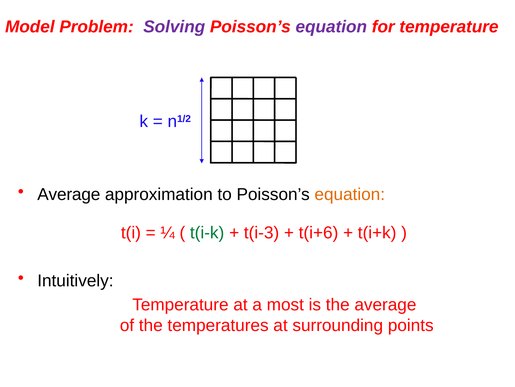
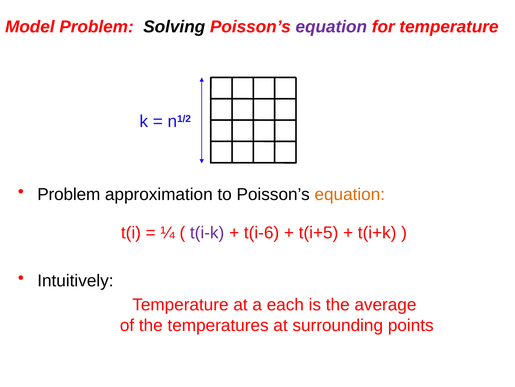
Solving colour: purple -> black
Average at (69, 194): Average -> Problem
t(i-k colour: green -> purple
t(i-3: t(i-3 -> t(i-6
t(i+6: t(i+6 -> t(i+5
most: most -> each
